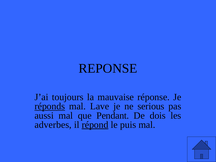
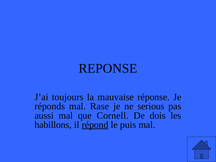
réponds underline: present -> none
Lave: Lave -> Rase
Pendant: Pendant -> Cornell
adverbes: adverbes -> habillons
